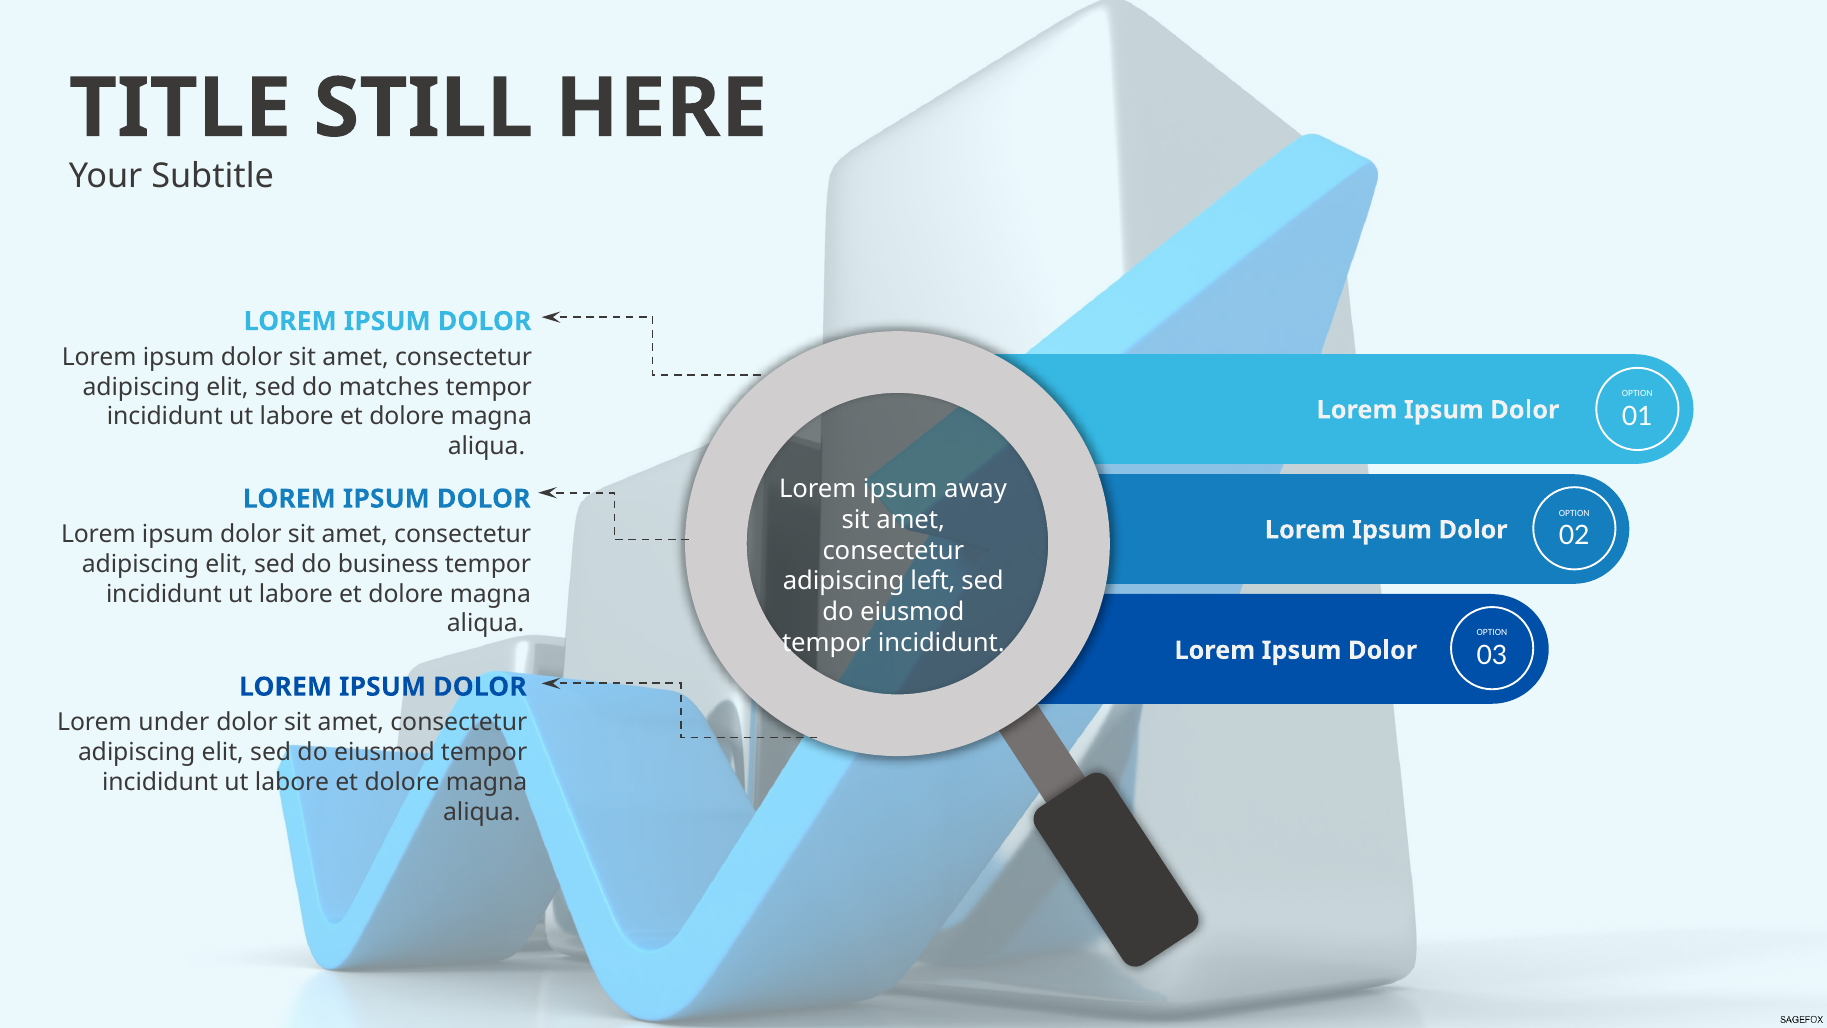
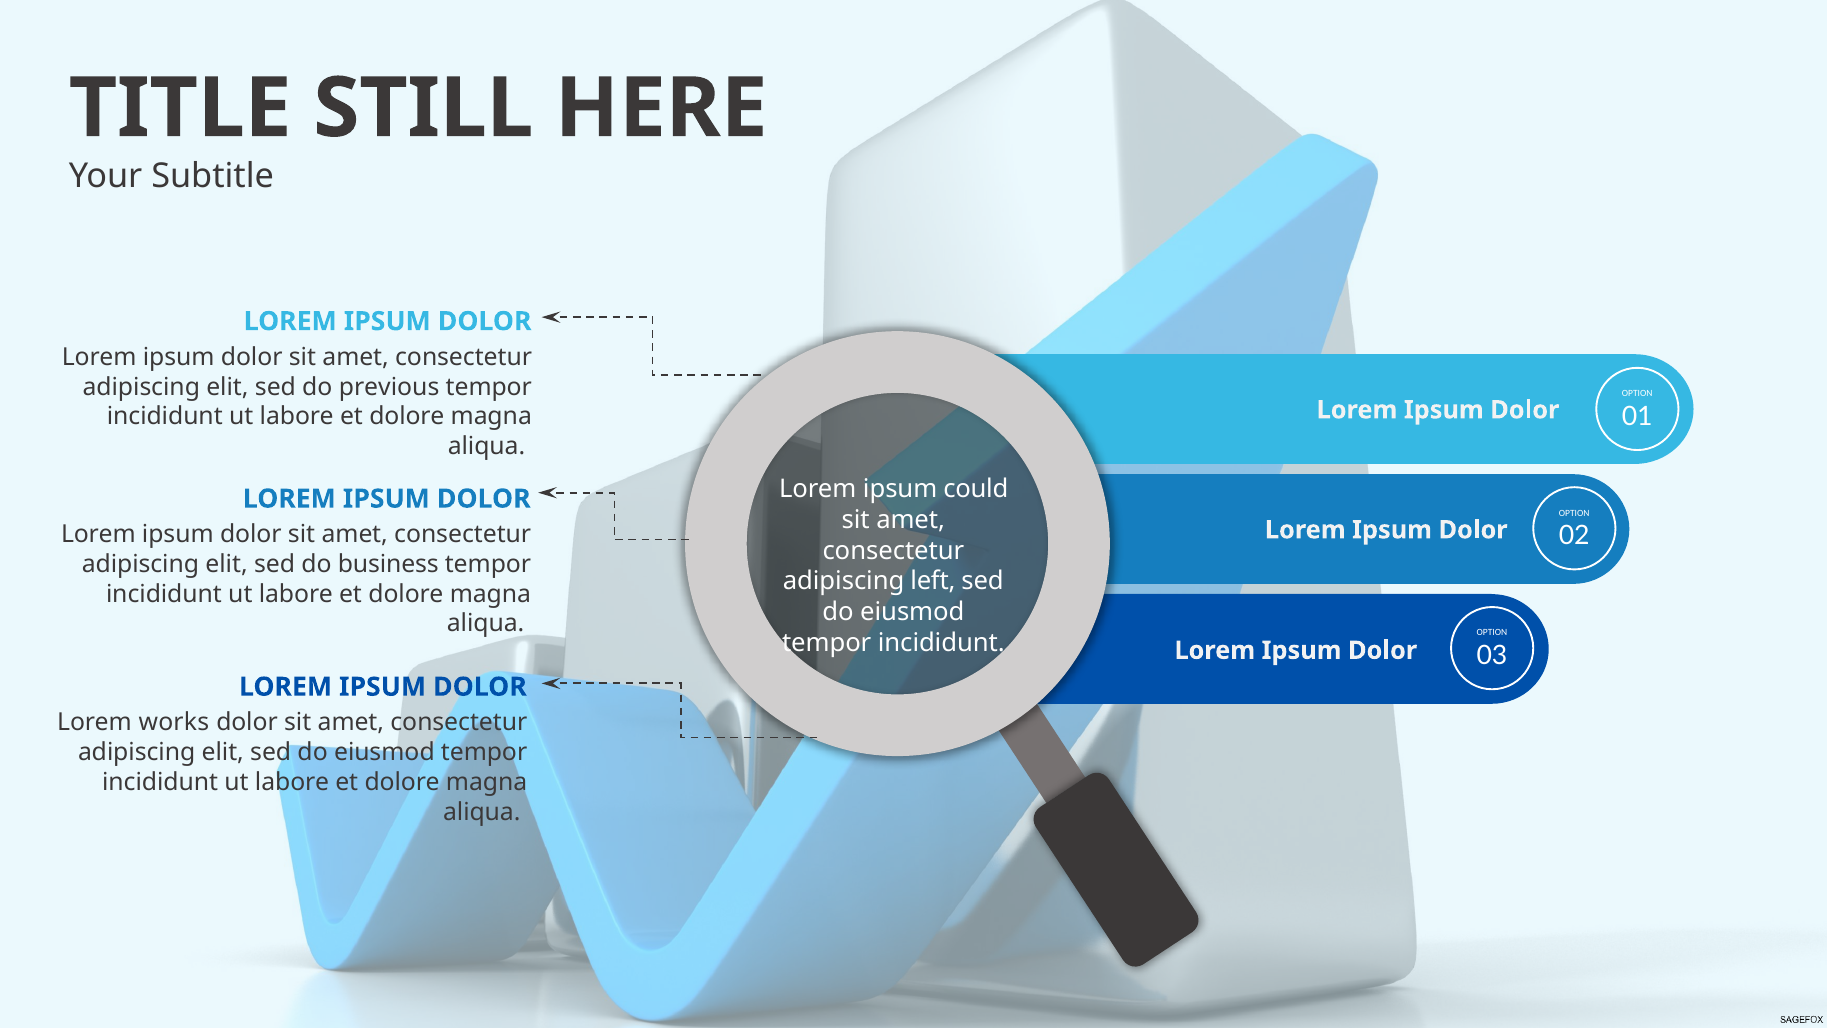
matches: matches -> previous
away: away -> could
under: under -> works
